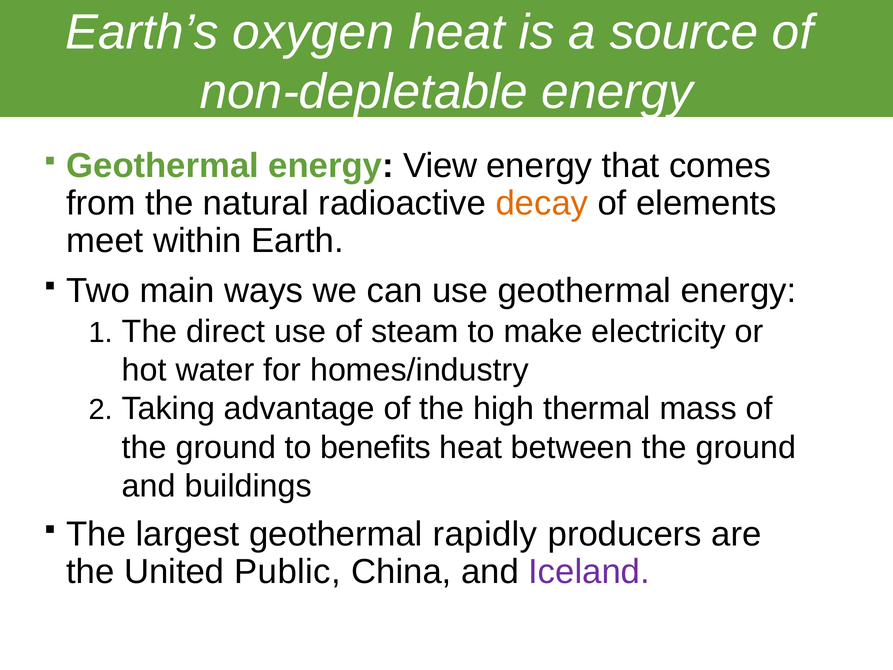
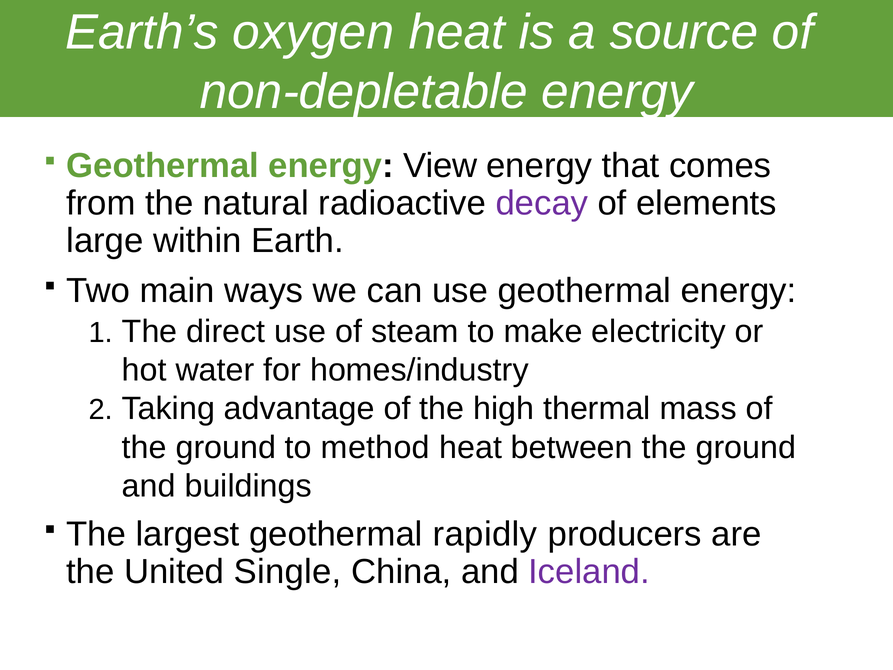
decay colour: orange -> purple
meet: meet -> large
benefits: benefits -> method
Public: Public -> Single
